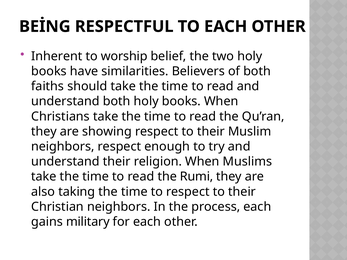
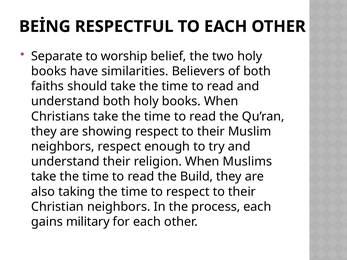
Inherent: Inherent -> Separate
Rumi: Rumi -> Build
